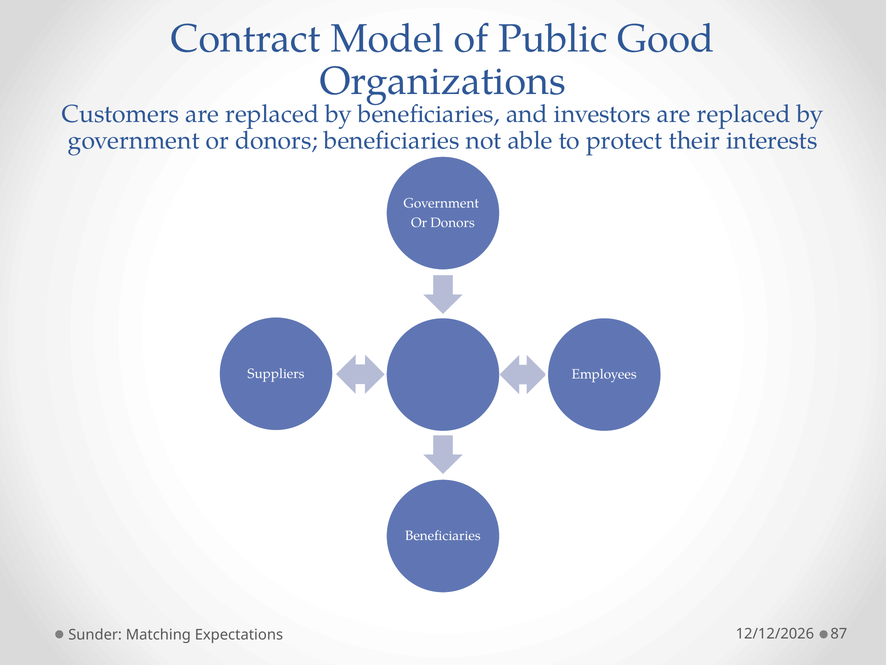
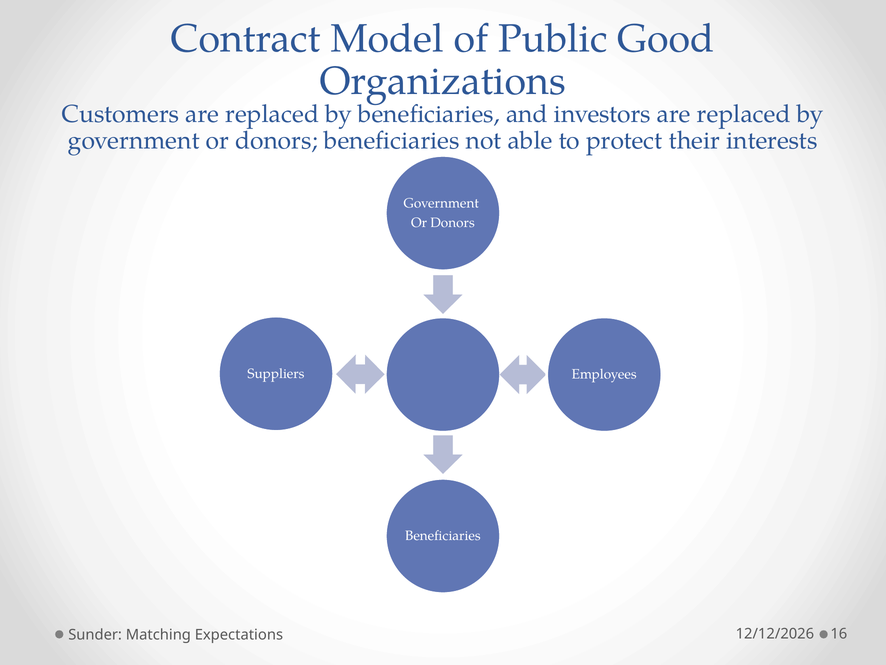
87: 87 -> 16
